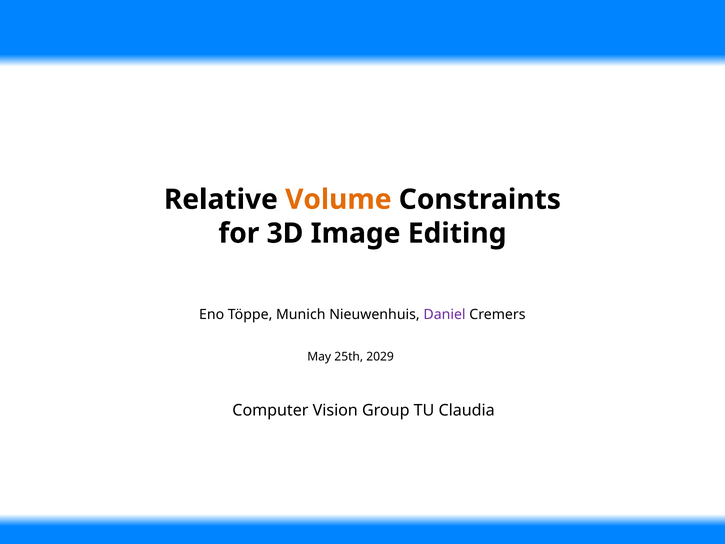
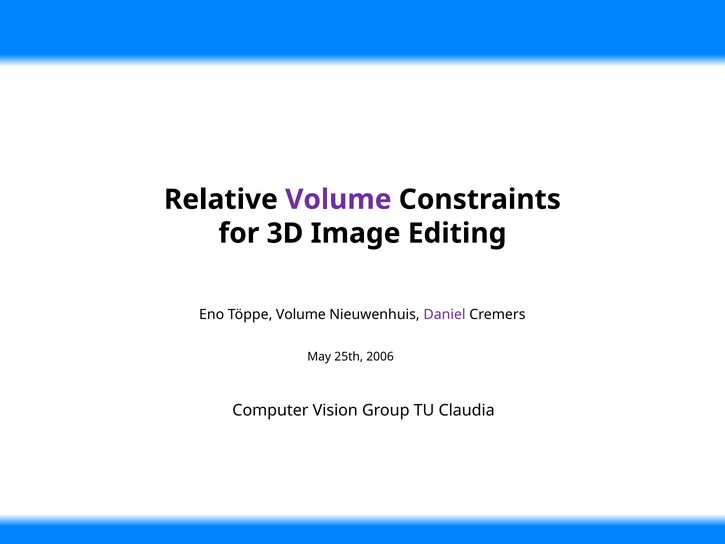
Volume at (338, 199) colour: orange -> purple
Töppe Munich: Munich -> Volume
2029: 2029 -> 2006
